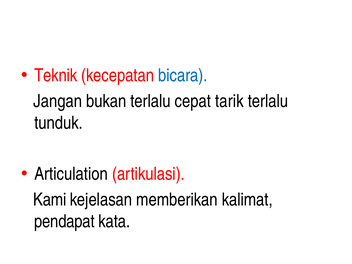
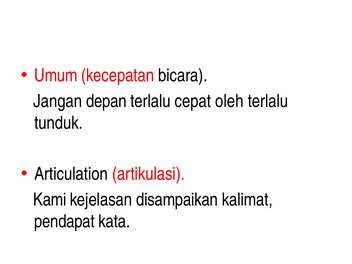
Teknik: Teknik -> Umum
bicara colour: blue -> black
bukan: bukan -> depan
tarik: tarik -> oleh
memberikan: memberikan -> disampaikan
